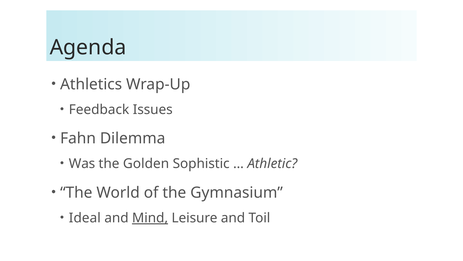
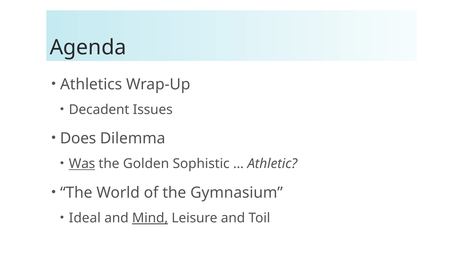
Feedback: Feedback -> Decadent
Fahn: Fahn -> Does
Was underline: none -> present
